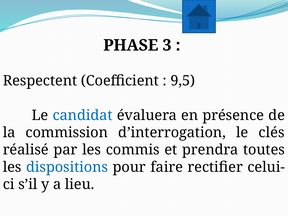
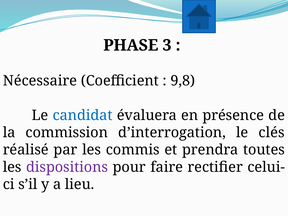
Respectent: Respectent -> Nécessaire
9,5: 9,5 -> 9,8
dispositions colour: blue -> purple
